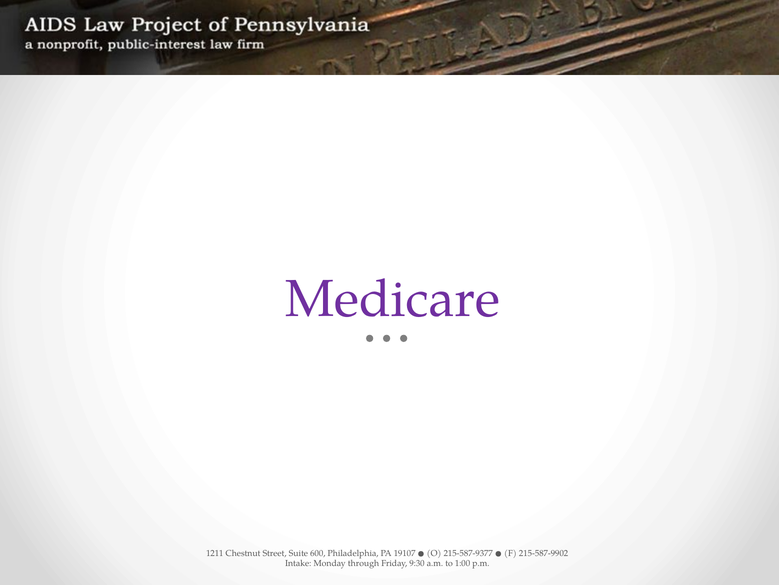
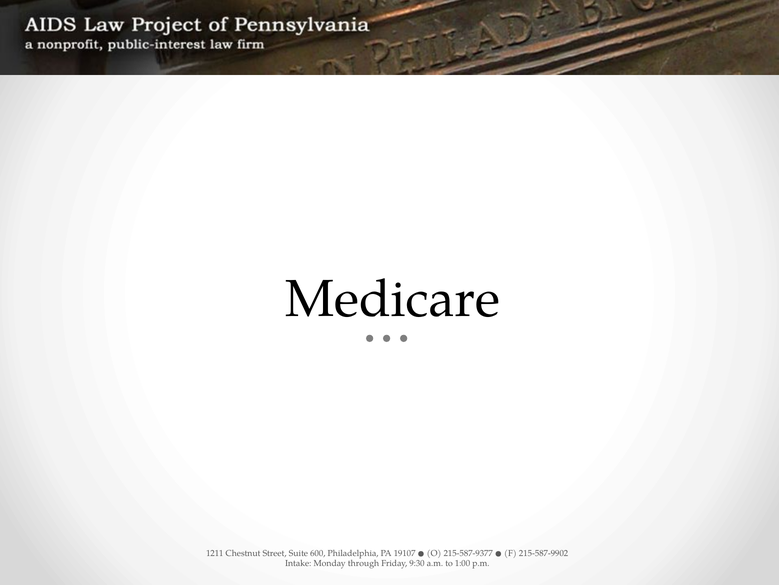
Medicare colour: purple -> black
